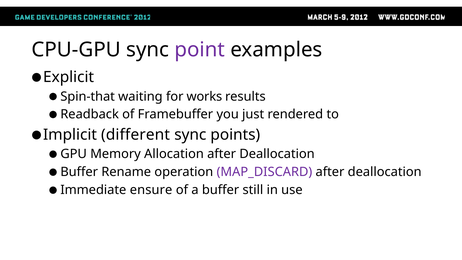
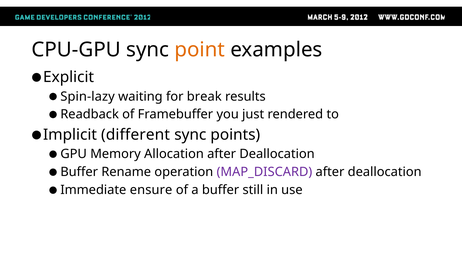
point colour: purple -> orange
Spin-that: Spin-that -> Spin-lazy
works: works -> break
